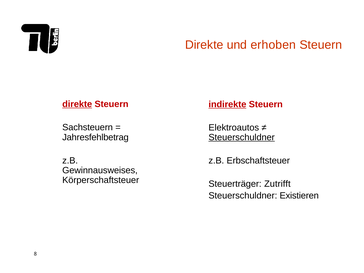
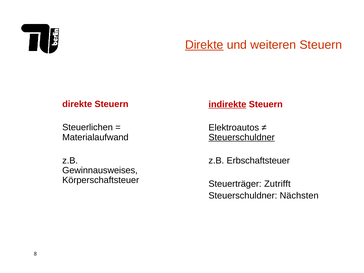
Direkte at (204, 45) underline: none -> present
erhoben: erhoben -> weiteren
direkte at (77, 104) underline: present -> none
Sachsteuern: Sachsteuern -> Steuerlichen
Jahresfehlbetrag: Jahresfehlbetrag -> Materialaufwand
Existieren: Existieren -> Nächsten
